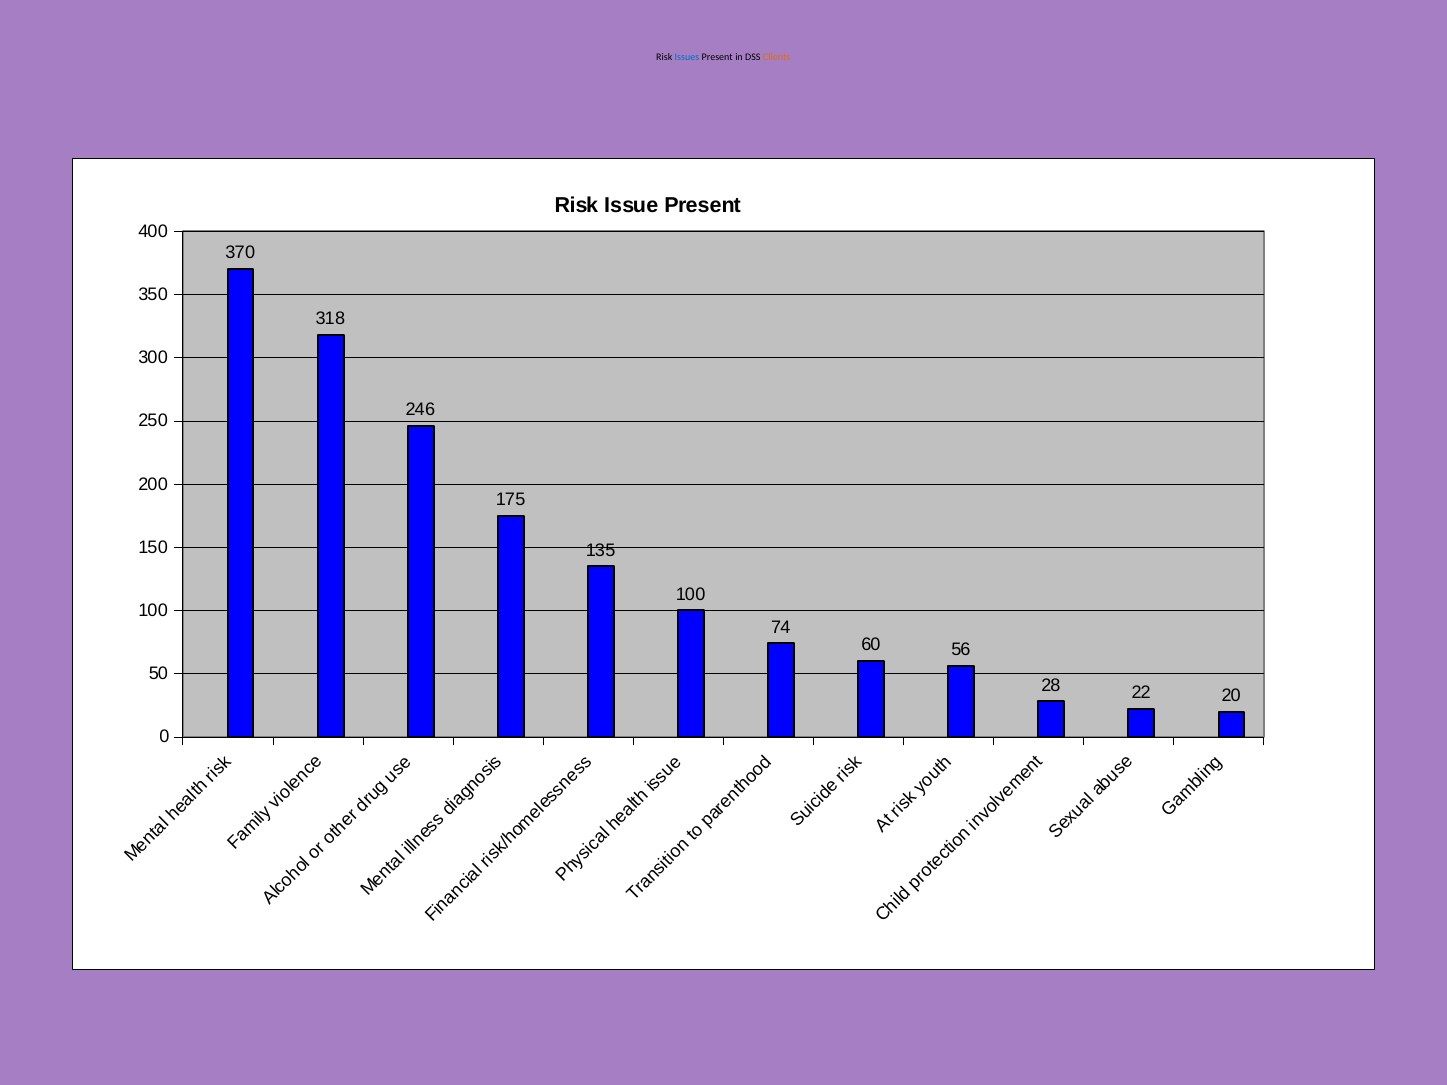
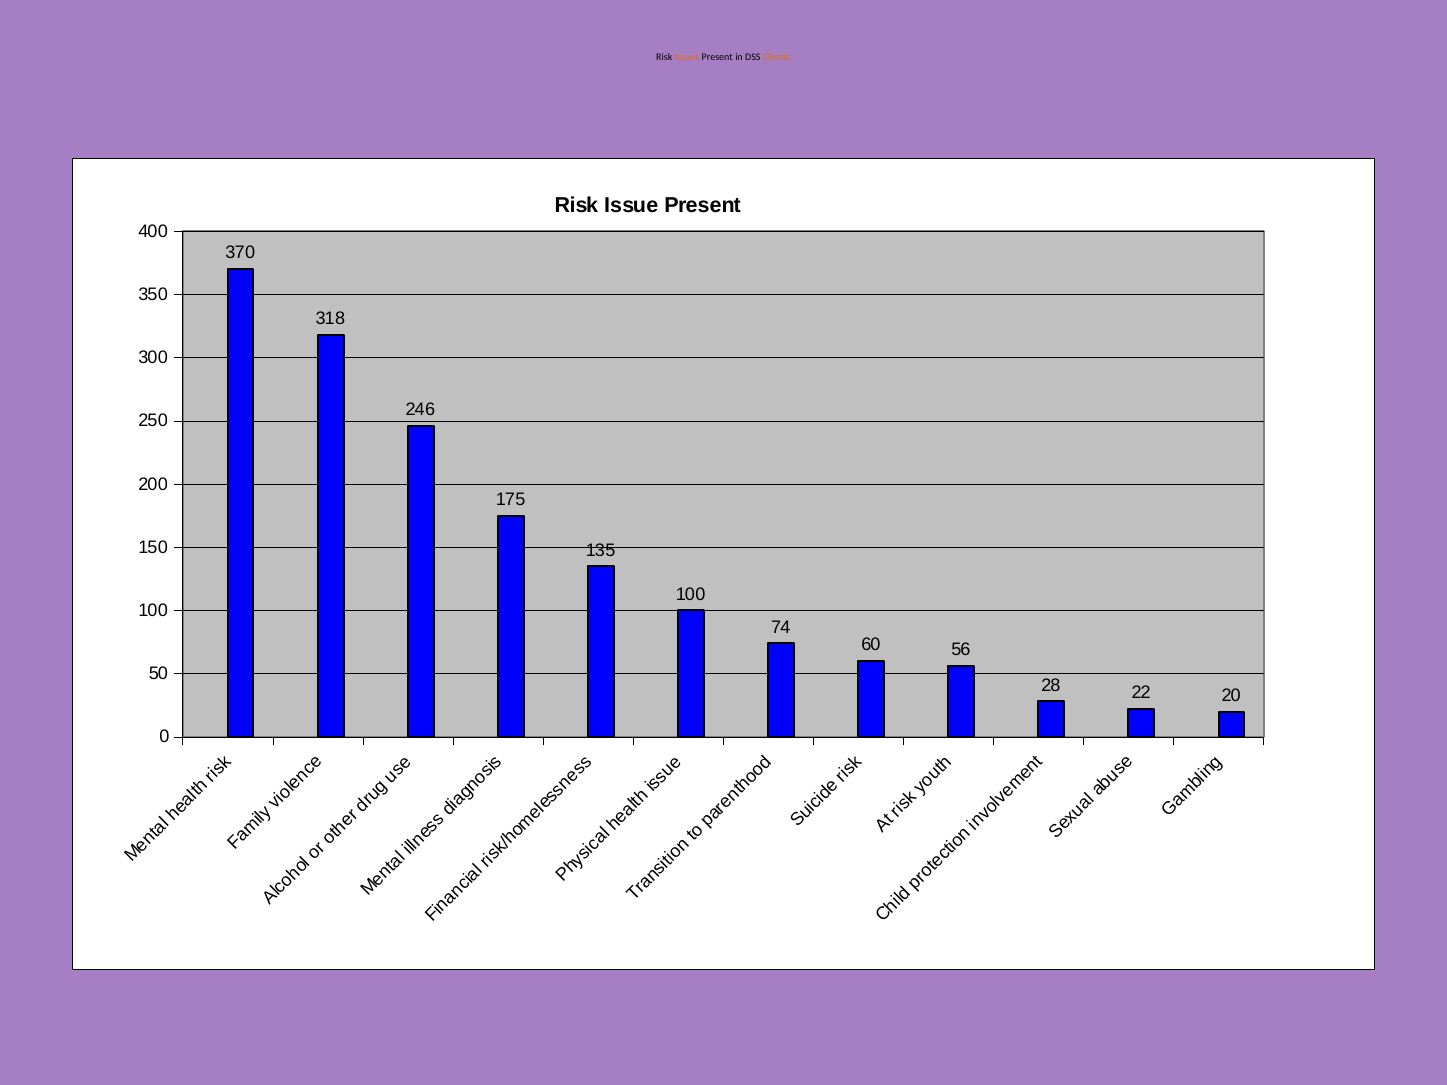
Issues colour: blue -> orange
